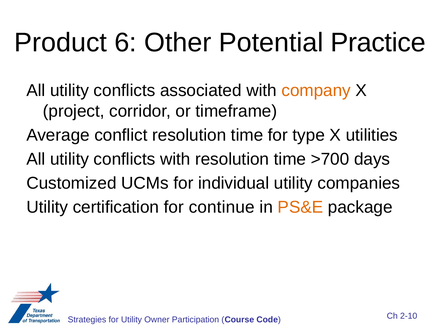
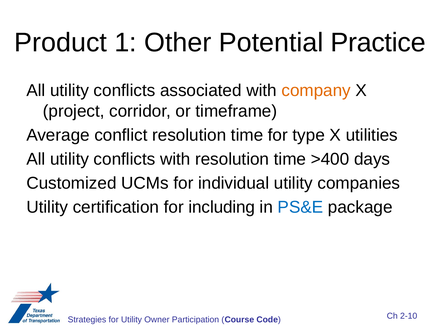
6: 6 -> 1
>700: >700 -> >400
continue: continue -> including
PS&E colour: orange -> blue
